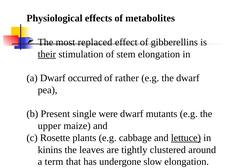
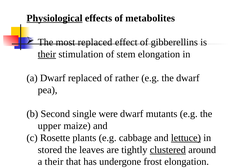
Physiological underline: none -> present
Dwarf occurred: occurred -> replaced
Present: Present -> Second
kinins: kinins -> stored
clustered underline: none -> present
a term: term -> their
slow: slow -> frost
